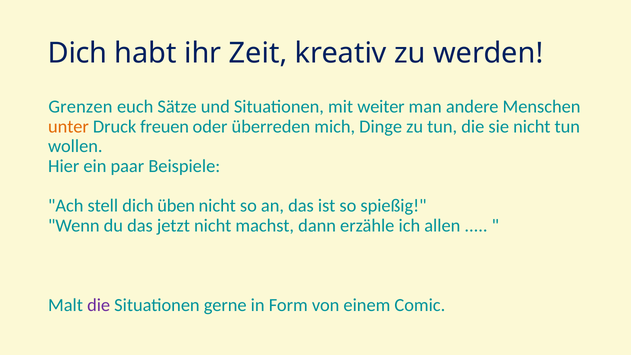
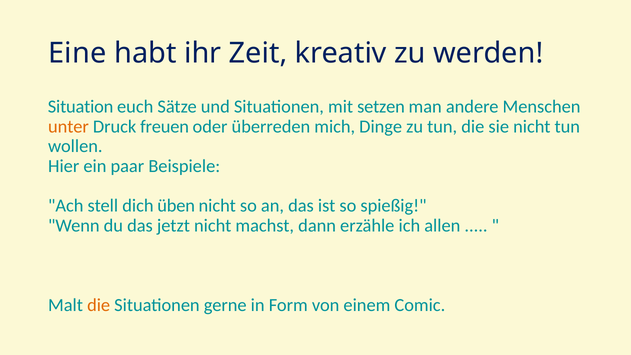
Dich at (78, 53): Dich -> Eine
Grenzen: Grenzen -> Situation
weiter: weiter -> setzen
die at (99, 305) colour: purple -> orange
